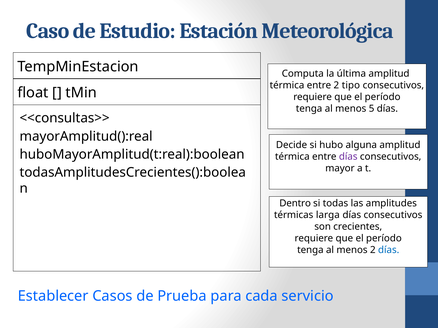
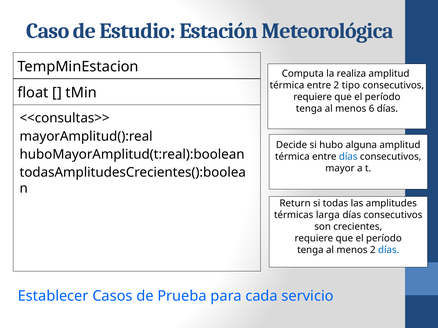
última: última -> realiza
5: 5 -> 6
días at (348, 157) colour: purple -> blue
Dentro: Dentro -> Return
